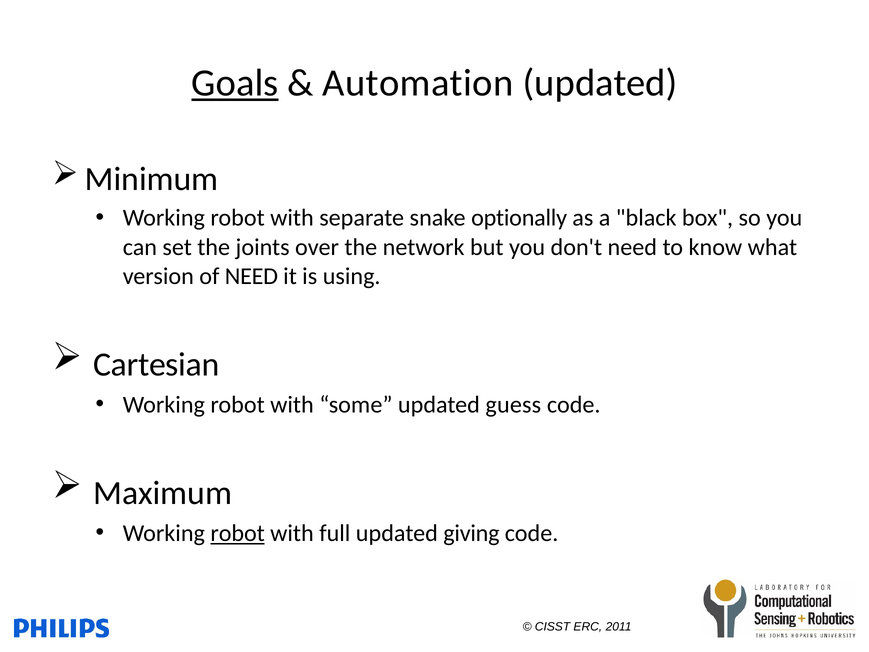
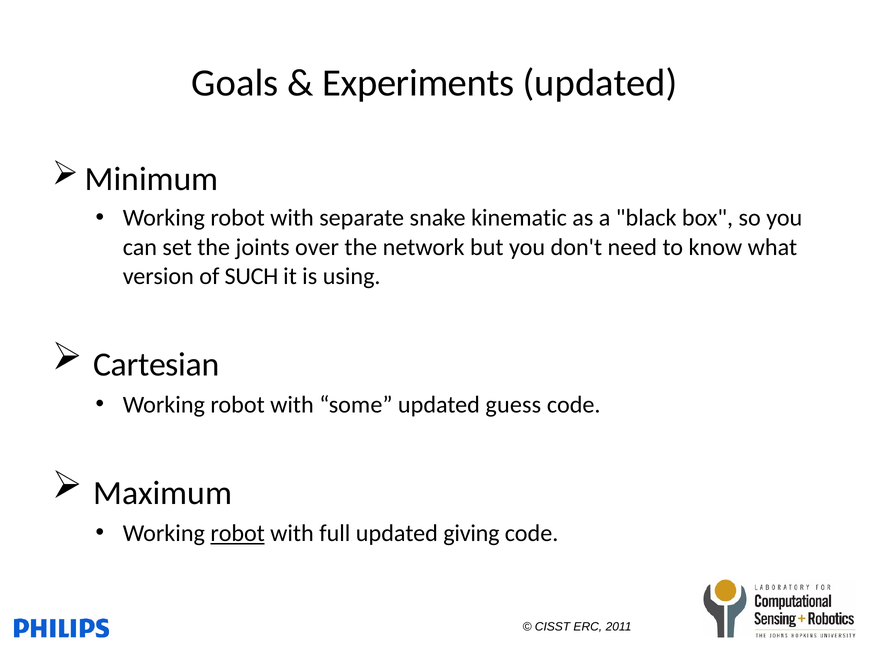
Goals underline: present -> none
Automation: Automation -> Experiments
optionally: optionally -> kinematic
of NEED: NEED -> SUCH
